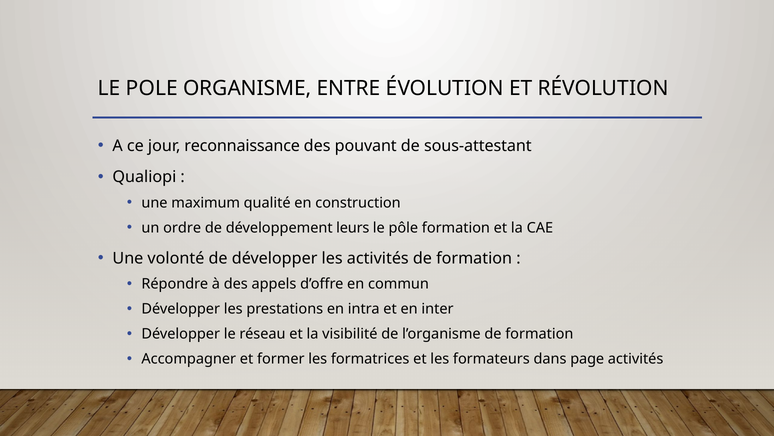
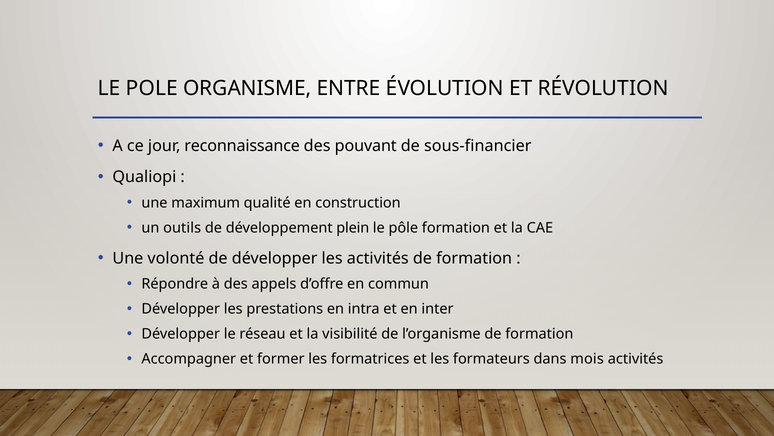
sous-attestant: sous-attestant -> sous-financier
ordre: ordre -> outils
leurs: leurs -> plein
page: page -> mois
